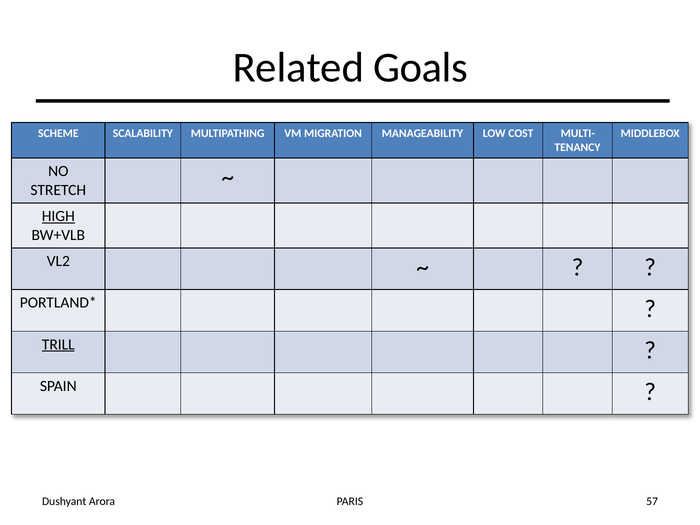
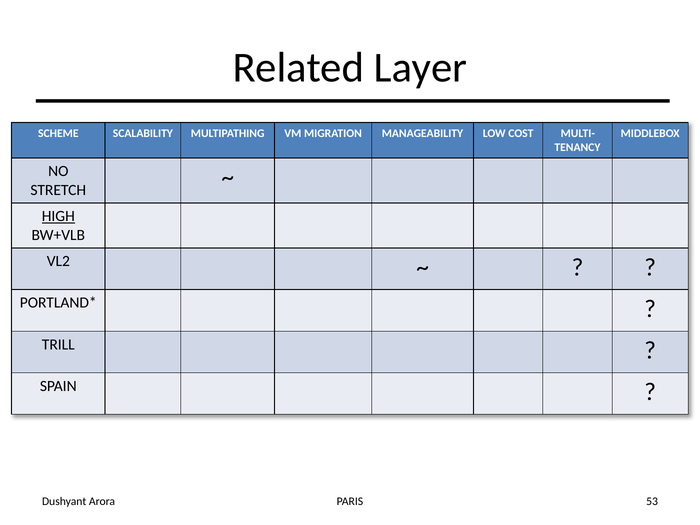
Goals: Goals -> Layer
TRILL underline: present -> none
57: 57 -> 53
